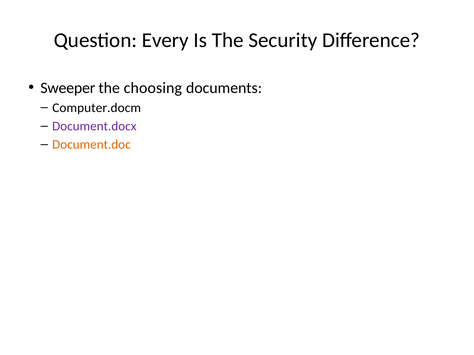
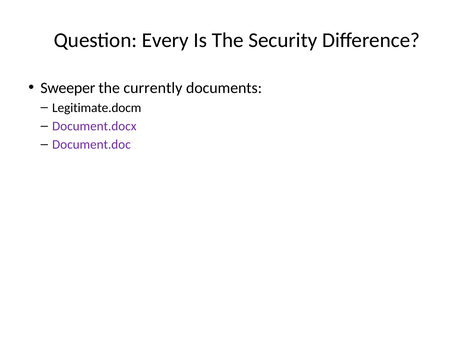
choosing: choosing -> currently
Computer.docm: Computer.docm -> Legitimate.docm
Document.doc colour: orange -> purple
